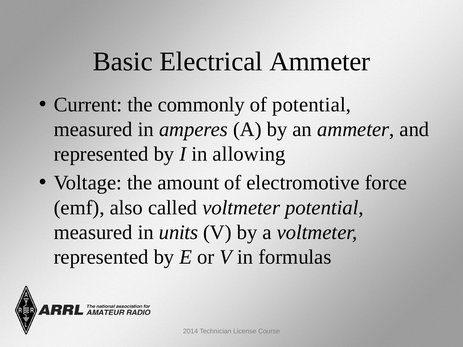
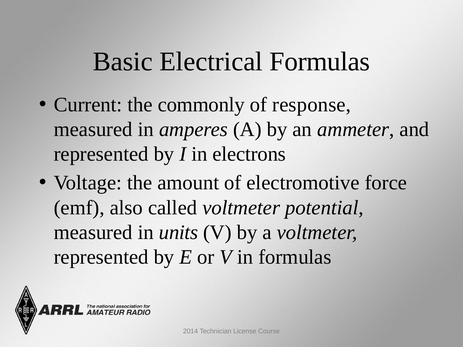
Electrical Ammeter: Ammeter -> Formulas
of potential: potential -> response
allowing: allowing -> electrons
